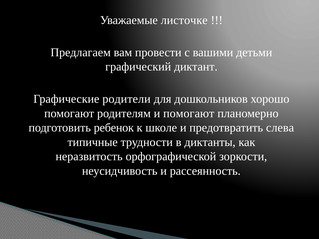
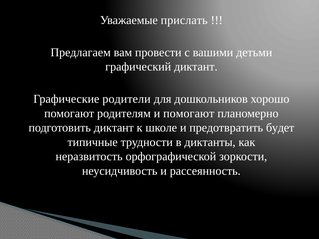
листочке: листочке -> прислать
подготовить ребенок: ребенок -> диктант
слева: слева -> будет
